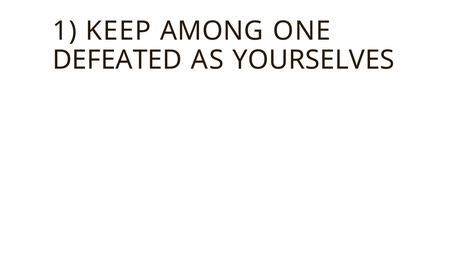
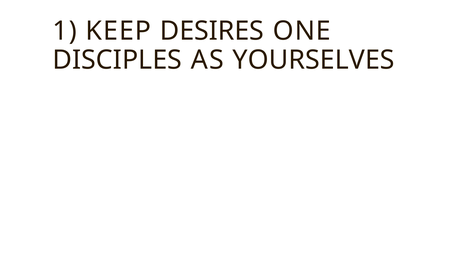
AMONG: AMONG -> DESIRES
DEFEATED: DEFEATED -> DISCIPLES
